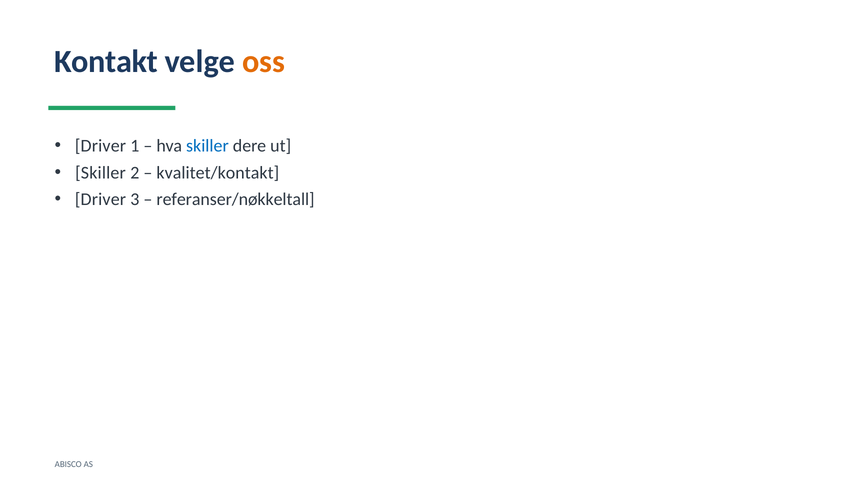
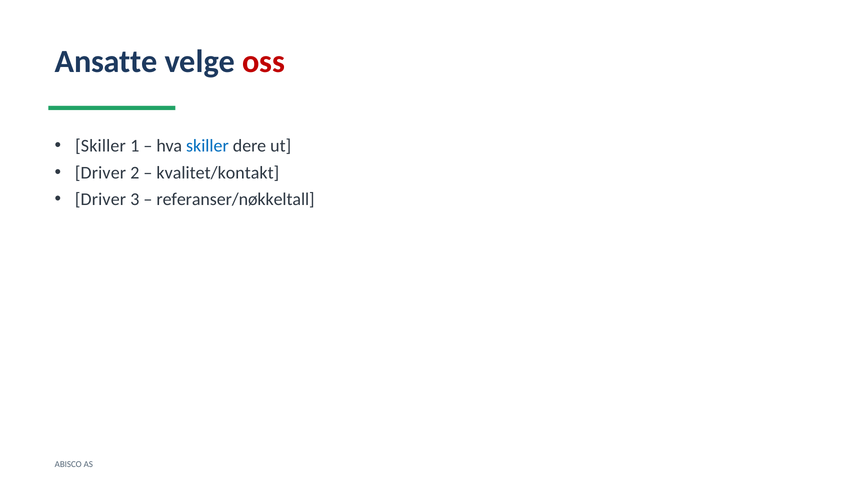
Kontakt: Kontakt -> Ansatte
oss colour: orange -> red
Driver at (100, 146): Driver -> Skiller
Skiller at (100, 173): Skiller -> Driver
